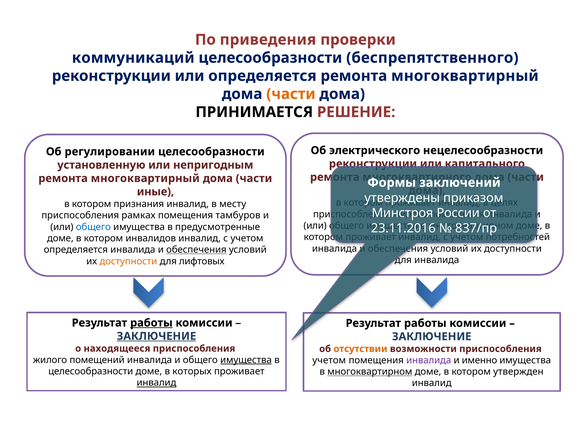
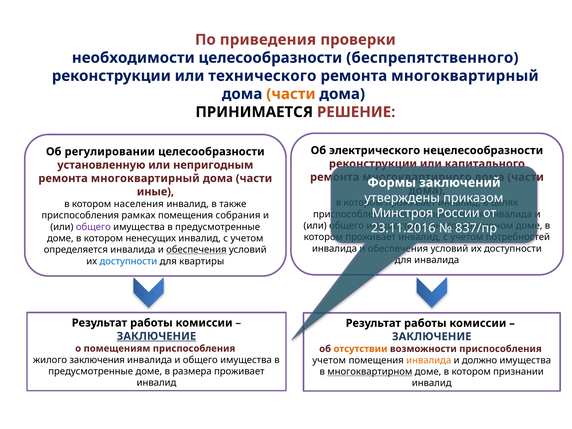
коммуникаций: коммуникаций -> необходимости
или определяется: определяется -> технического
признания: признания -> населения
месту: месту -> также
тамбуров: тамбуров -> собрания
общего at (93, 227) colour: blue -> purple
инвалидов: инвалидов -> ненесущих
доступности at (128, 261) colour: orange -> blue
лифтовых: лифтовых -> квартиры
работы at (151, 323) underline: present -> none
находящееся: находящееся -> помещениям
помещений: помещений -> заключения
имущества at (246, 360) underline: present -> none
инвалида at (429, 360) colour: purple -> orange
именно: именно -> должно
целесообразности at (91, 371): целесообразности -> предусмотренные
которых: которых -> размера
утвержден: утвержден -> признании
инвалид at (156, 383) underline: present -> none
